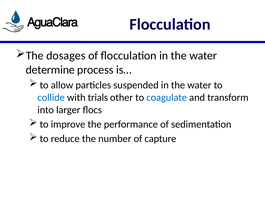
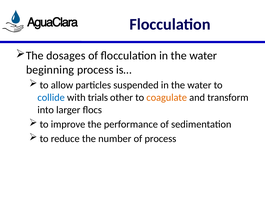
determine: determine -> beginning
coagulate colour: blue -> orange
of capture: capture -> process
